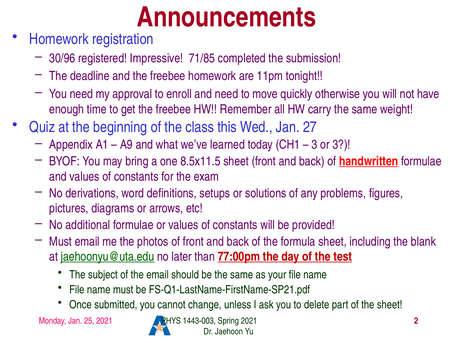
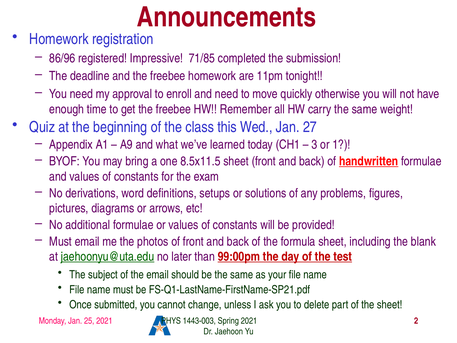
30/96: 30/96 -> 86/96
or 3: 3 -> 1
77:00pm: 77:00pm -> 99:00pm
